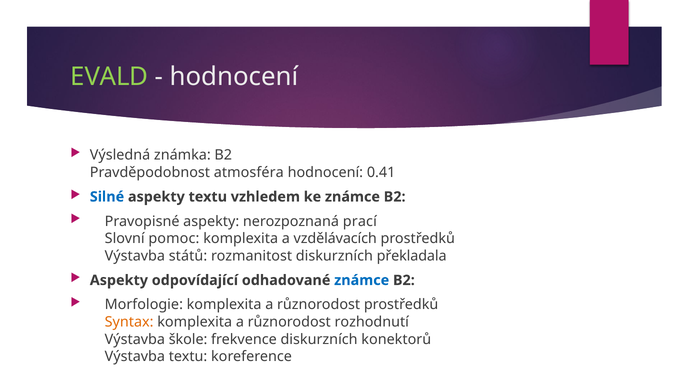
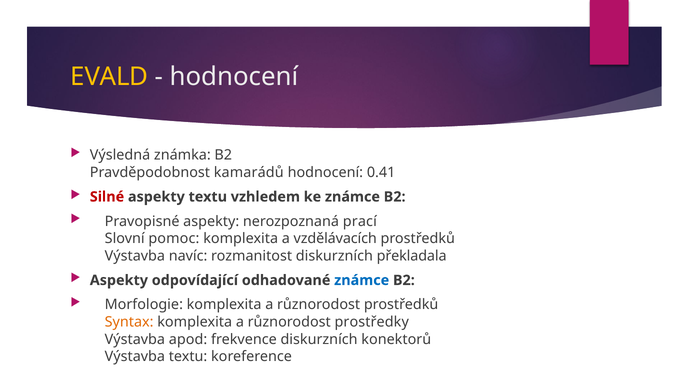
EVALD colour: light green -> yellow
atmosféra: atmosféra -> kamarádů
Silné colour: blue -> red
států: států -> navíc
rozhodnutí: rozhodnutí -> prostředky
škole: škole -> apod
